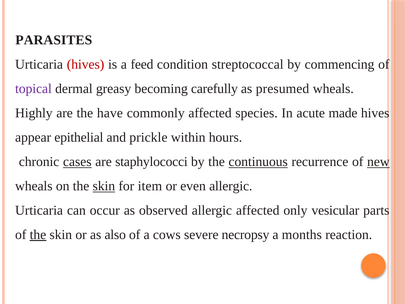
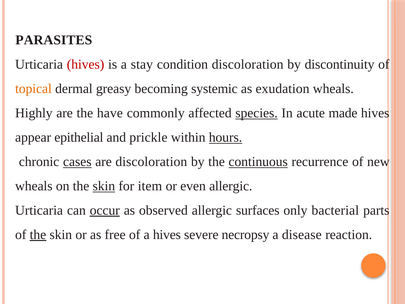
feed: feed -> stay
condition streptococcal: streptococcal -> discoloration
commencing: commencing -> discontinuity
topical colour: purple -> orange
carefully: carefully -> systemic
presumed: presumed -> exudation
species underline: none -> present
hours underline: none -> present
are staphylococci: staphylococci -> discoloration
new underline: present -> none
occur underline: none -> present
allergic affected: affected -> surfaces
vesicular: vesicular -> bacterial
also: also -> free
a cows: cows -> hives
months: months -> disease
